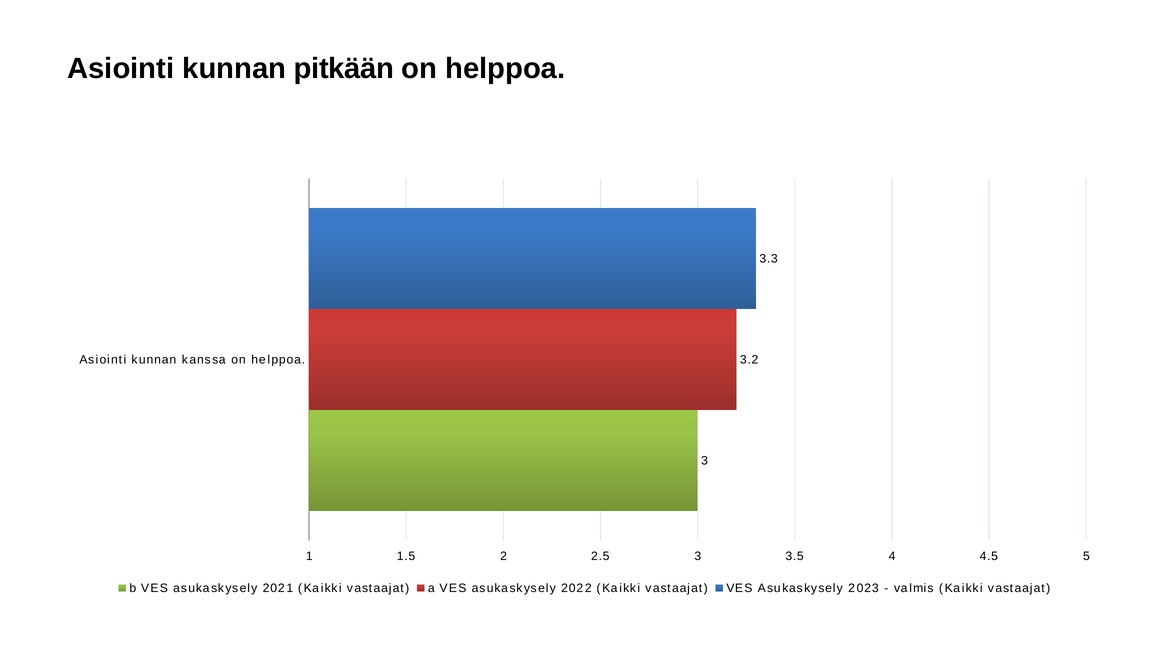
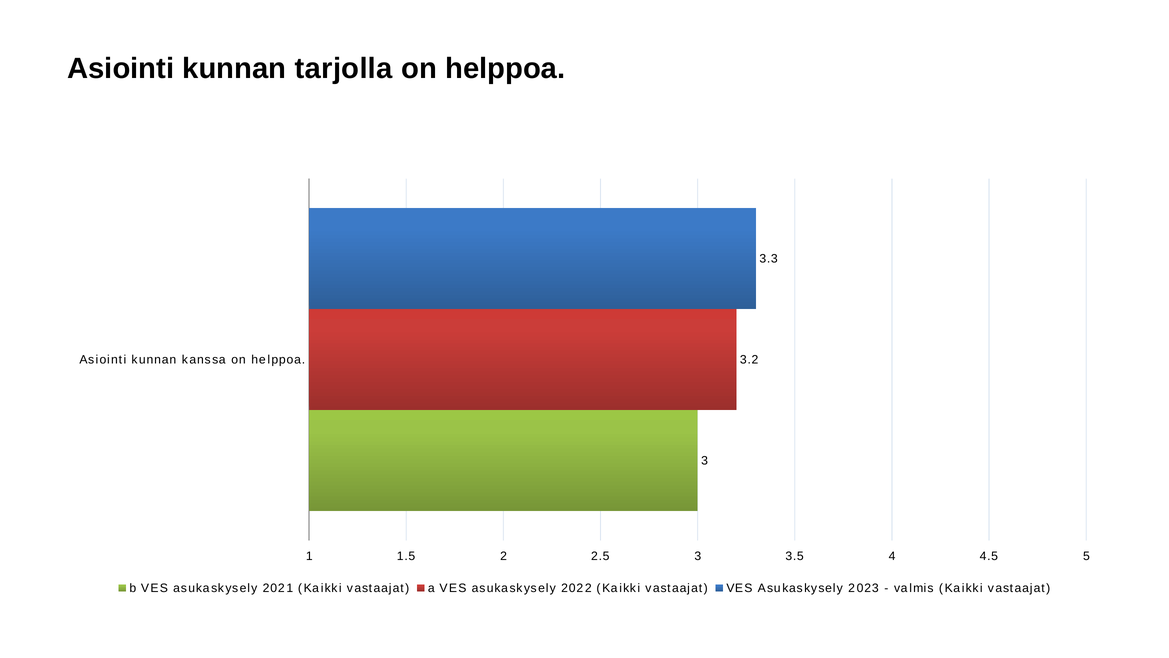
pitkään: pitkään -> tarjolla
